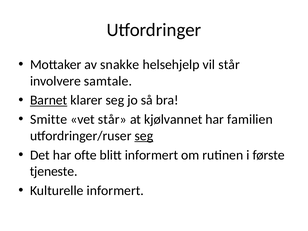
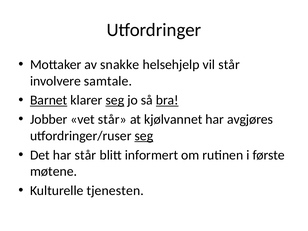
seg at (115, 100) underline: none -> present
bra underline: none -> present
Smitte: Smitte -> Jobber
familien: familien -> avgjøres
har ofte: ofte -> står
tjeneste: tjeneste -> møtene
Kulturelle informert: informert -> tjenesten
